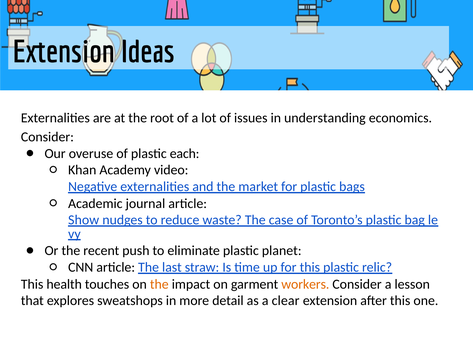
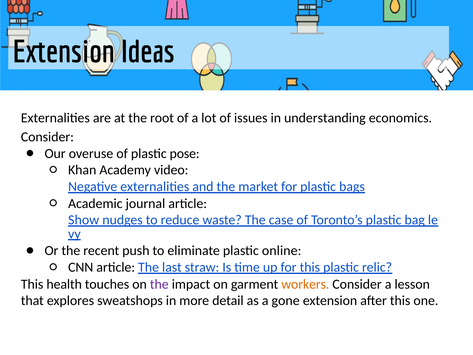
each: each -> pose
planet: planet -> online
the at (159, 284) colour: orange -> purple
clear: clear -> gone
